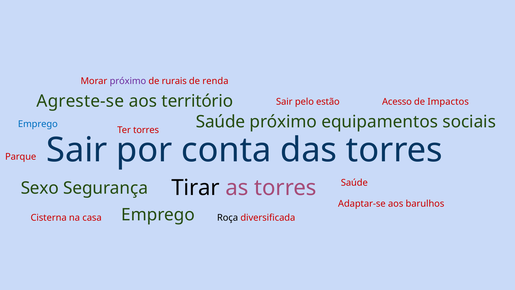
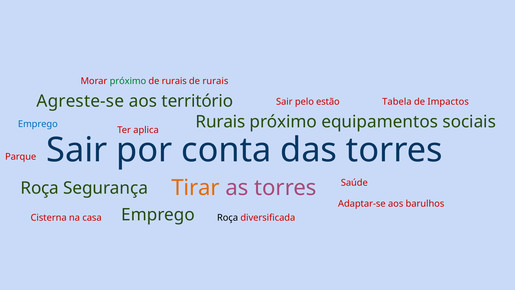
próximo at (128, 81) colour: purple -> green
renda at (215, 81): renda -> rurais
Acesso: Acesso -> Tabela
Saúde at (221, 122): Saúde -> Rurais
Ter torres: torres -> aplica
Tirar colour: black -> orange
Sexo at (40, 188): Sexo -> Roça
